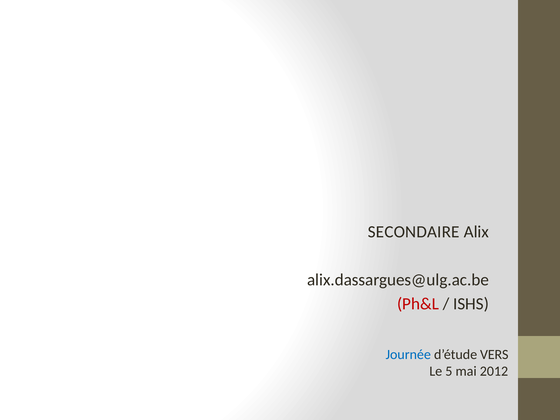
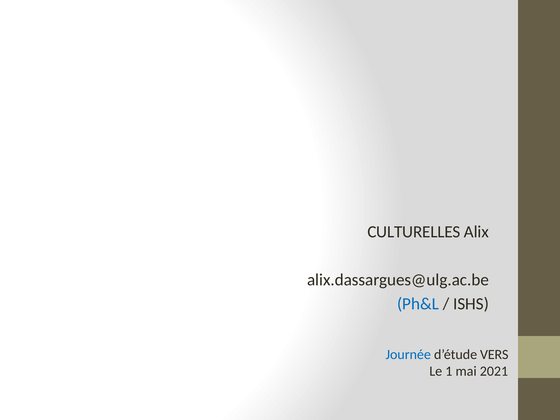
SECONDAIRE: SECONDAIRE -> CULTURELLES
Ph&L colour: red -> blue
5: 5 -> 1
2012: 2012 -> 2021
